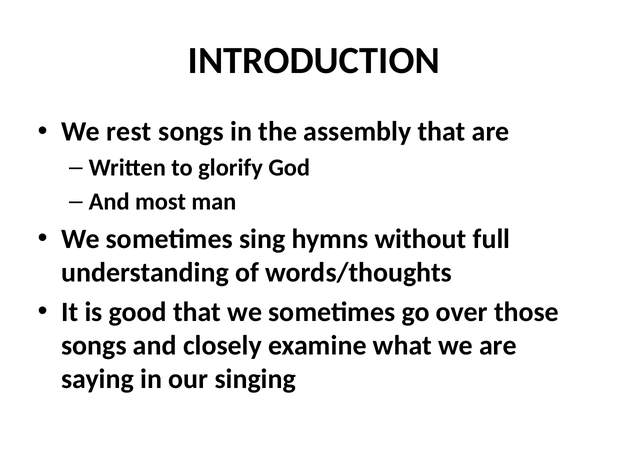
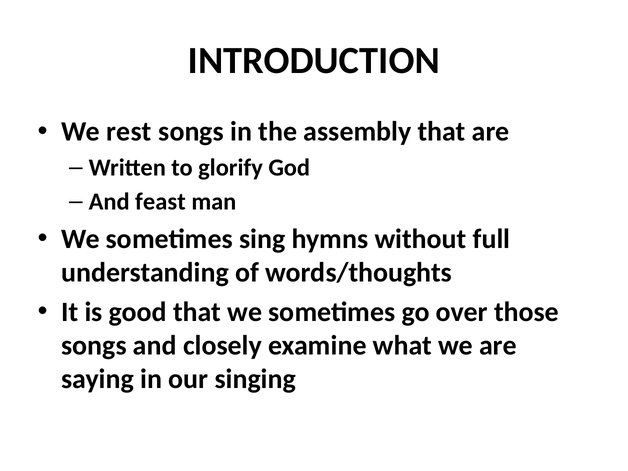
most: most -> feast
